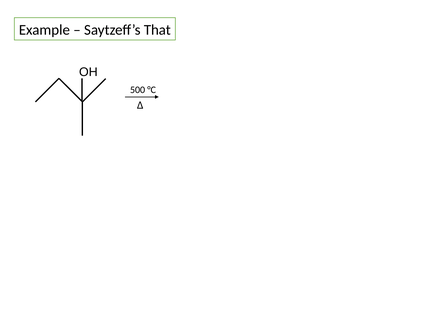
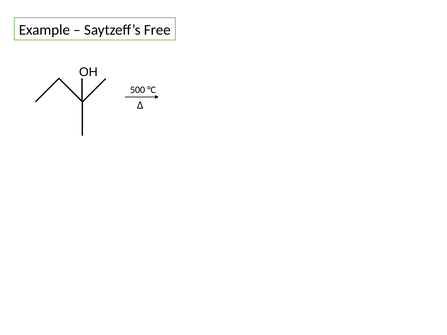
That: That -> Free
